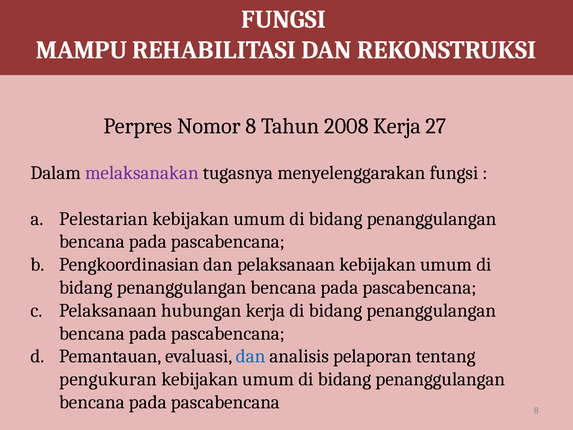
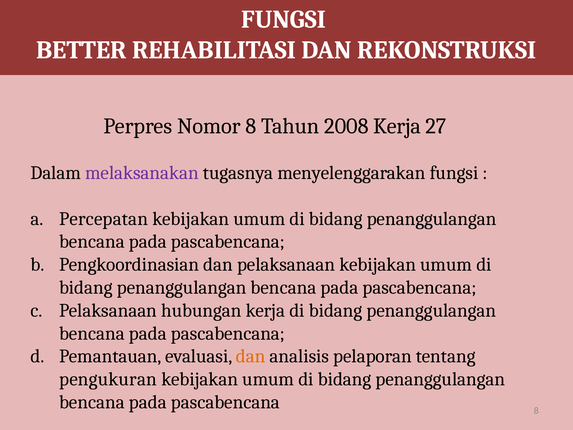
MAMPU: MAMPU -> BETTER
Pelestarian: Pelestarian -> Percepatan
dan at (251, 356) colour: blue -> orange
